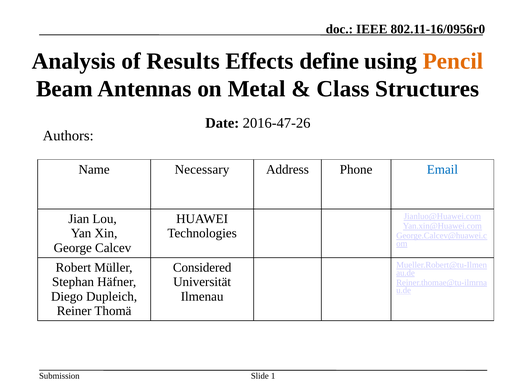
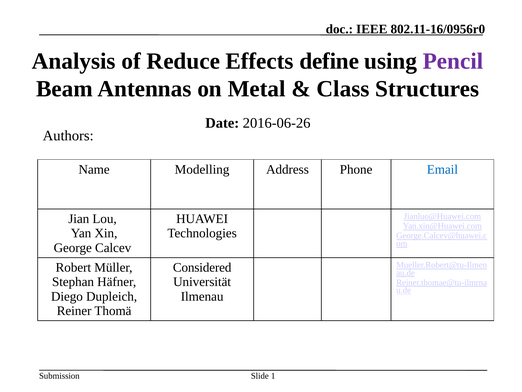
Results: Results -> Reduce
Pencil colour: orange -> purple
2016-47-26: 2016-47-26 -> 2016-06-26
Necessary: Necessary -> Modelling
